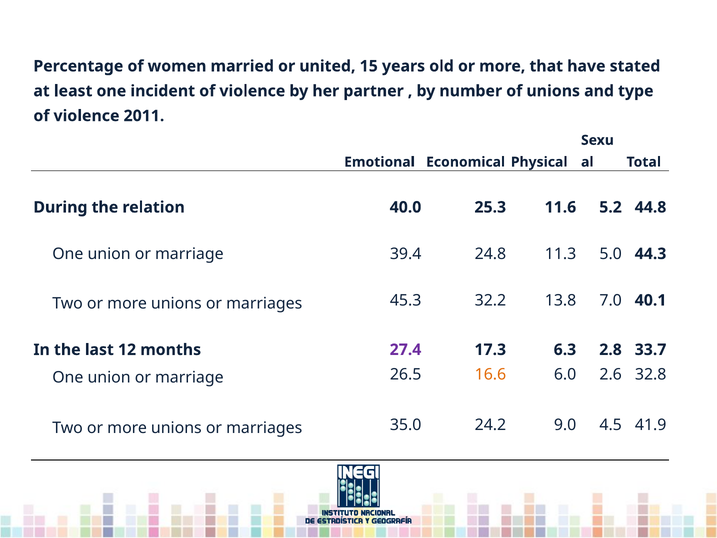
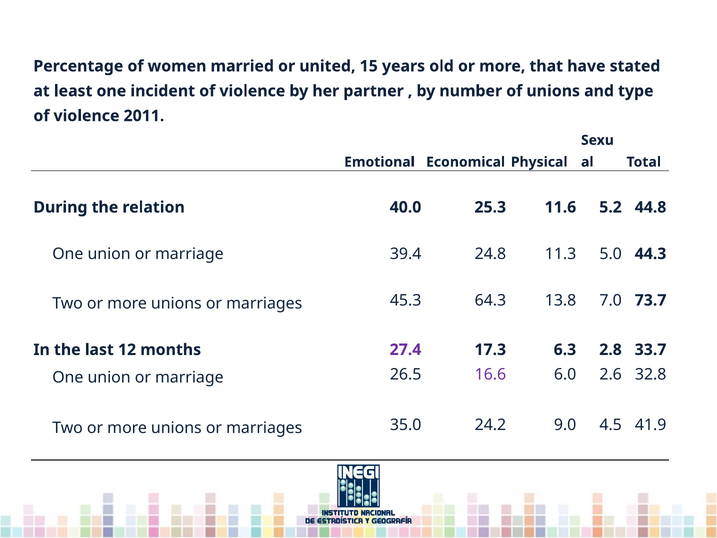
32.2: 32.2 -> 64.3
40.1: 40.1 -> 73.7
16.6 colour: orange -> purple
